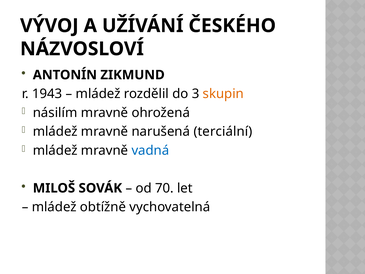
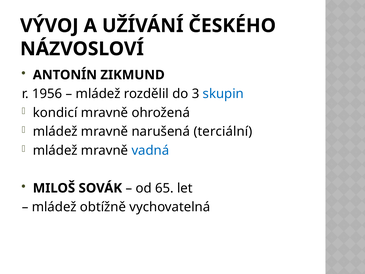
1943: 1943 -> 1956
skupin colour: orange -> blue
násilím: násilím -> kondicí
70: 70 -> 65
